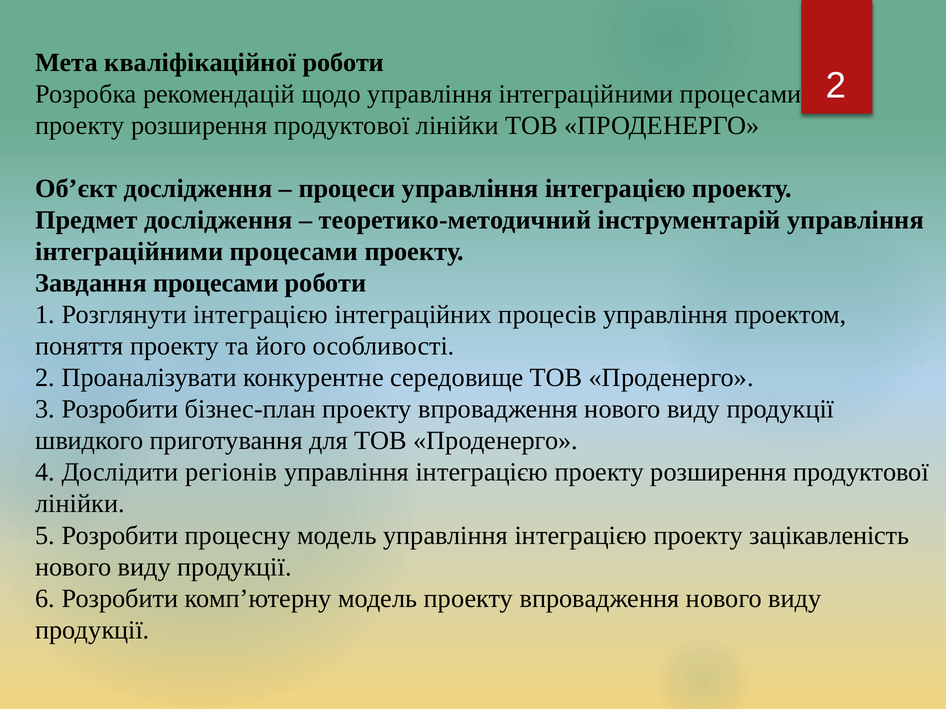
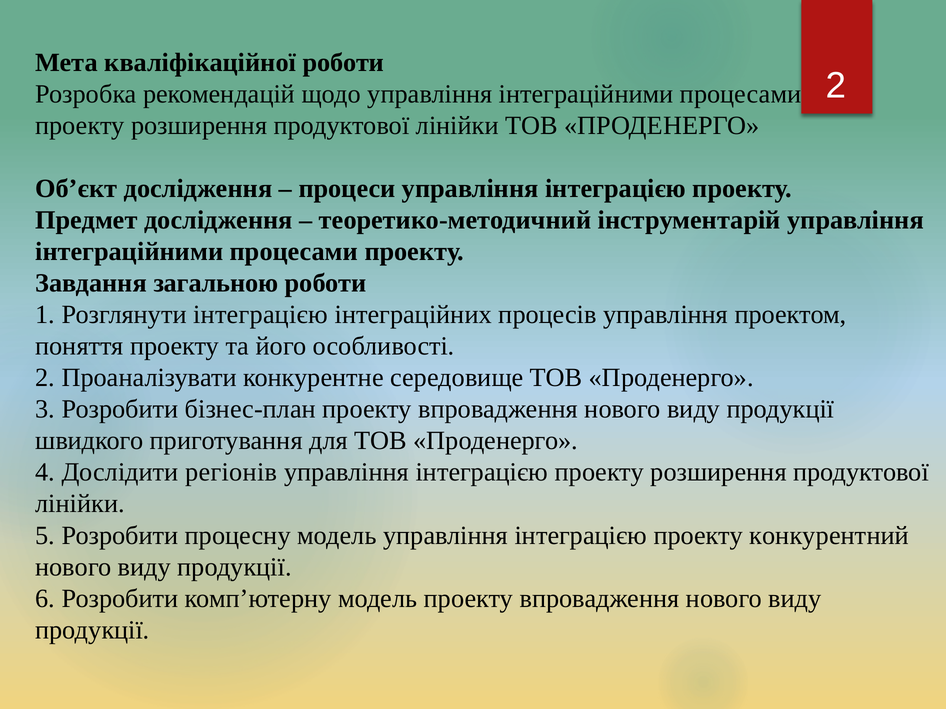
Завдання процесами: процесами -> загальною
зацікавленість: зацікавленість -> конкурентний
